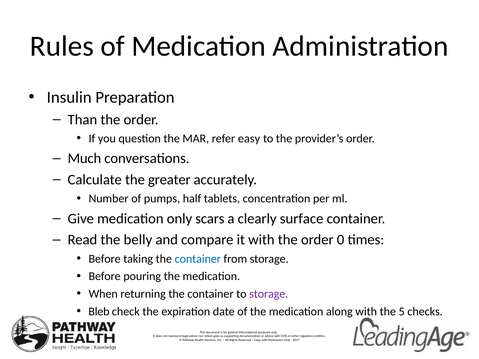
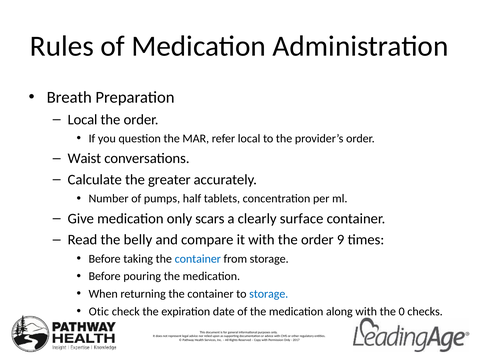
Insulin: Insulin -> Breath
Than at (82, 120): Than -> Local
refer easy: easy -> local
Much: Much -> Waist
0: 0 -> 9
storage at (269, 294) colour: purple -> blue
Bleb: Bleb -> Otic
5: 5 -> 0
